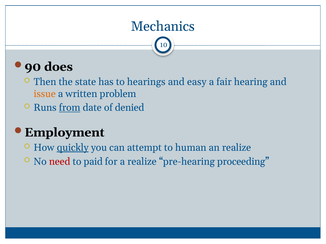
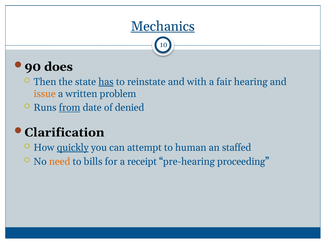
Mechanics underline: none -> present
has underline: none -> present
hearings: hearings -> reinstate
easy: easy -> with
Employment: Employment -> Clarification
an realize: realize -> staffed
need colour: red -> orange
paid: paid -> bills
a realize: realize -> receipt
